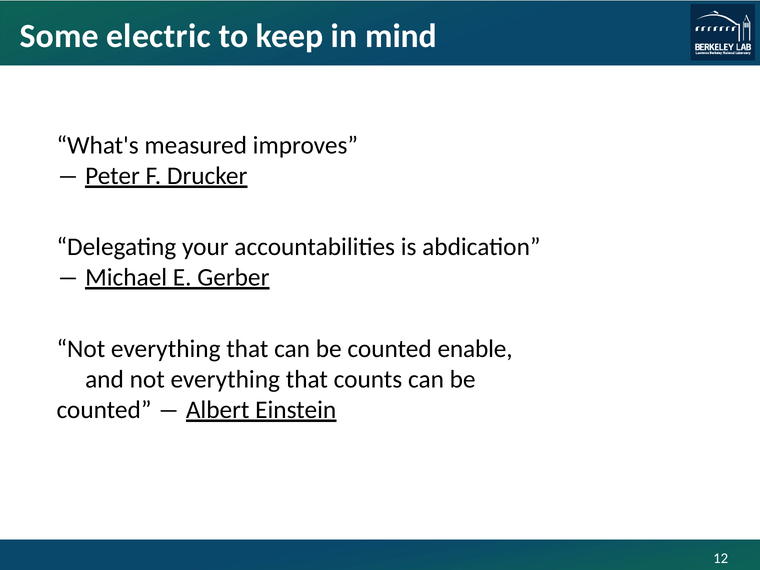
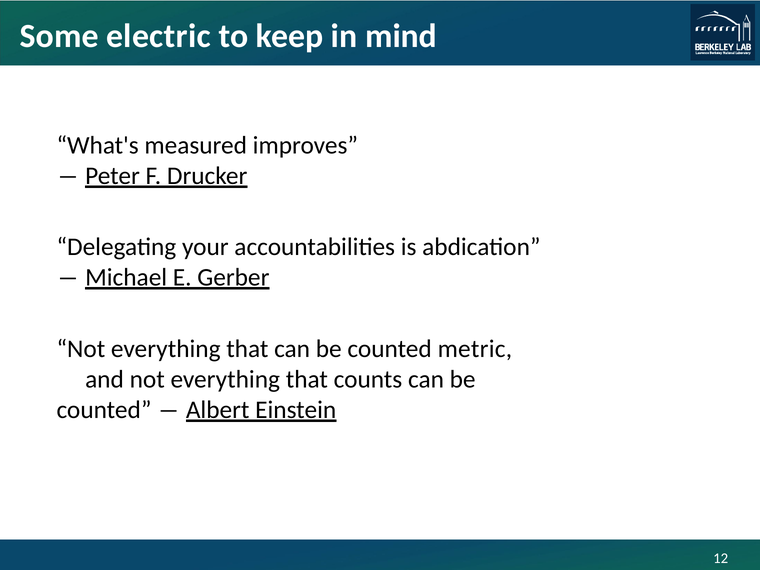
enable: enable -> metric
